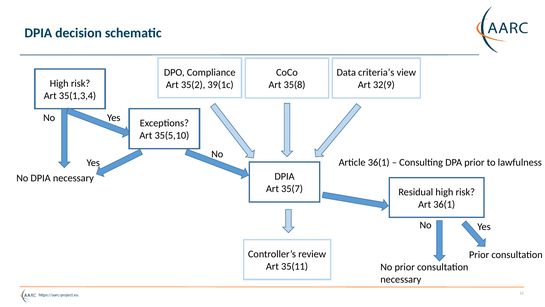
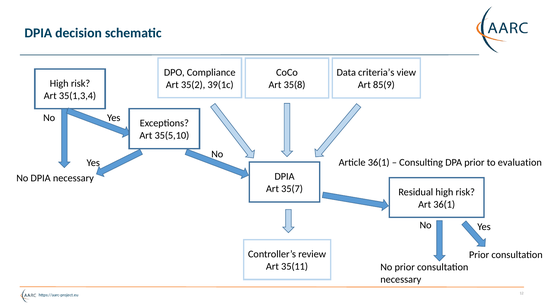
32(9: 32(9 -> 85(9
lawfulness: lawfulness -> evaluation
